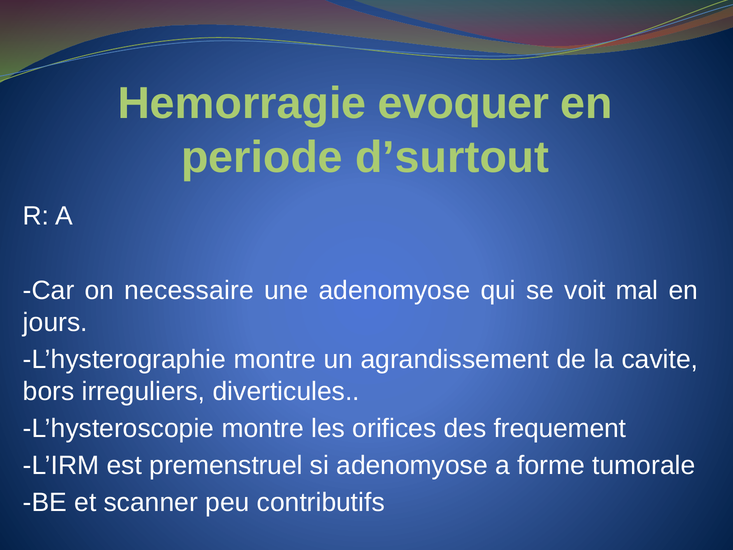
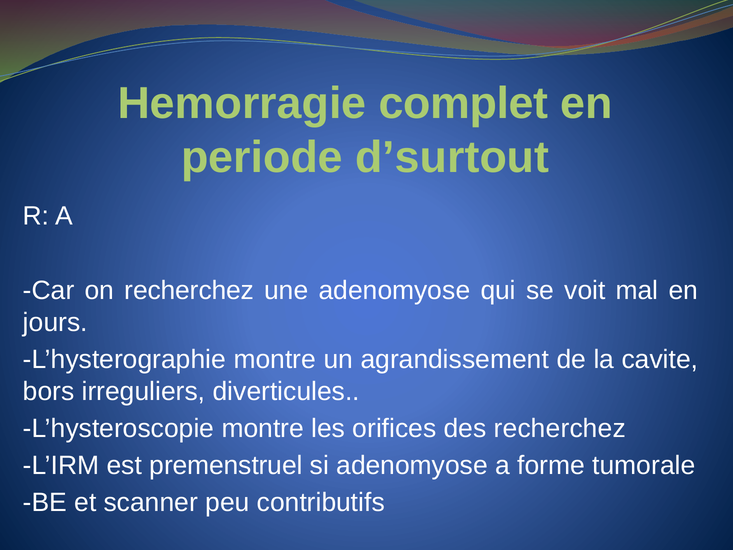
evoquer: evoquer -> complet
on necessaire: necessaire -> recherchez
des frequement: frequement -> recherchez
